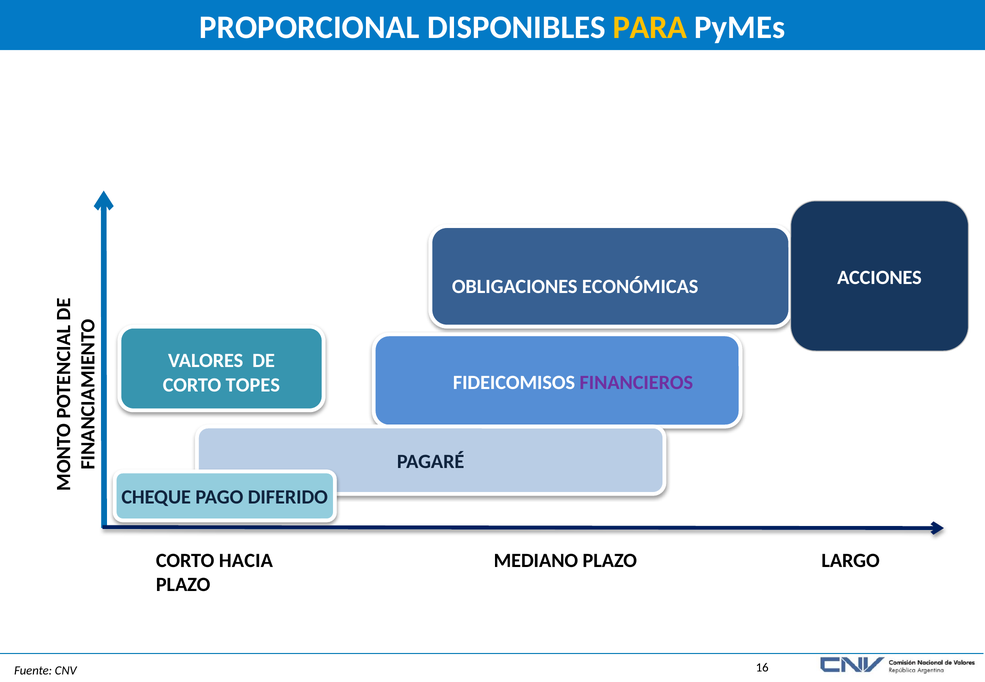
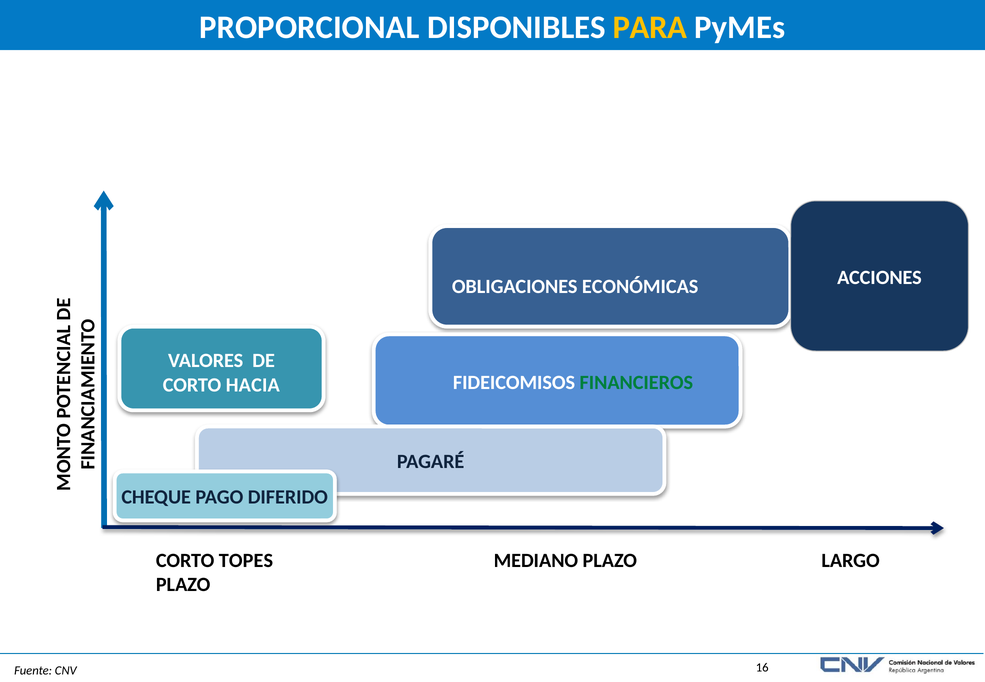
TOPES: TOPES -> HACIA
FINANCIEROS colour: purple -> green
HACIA: HACIA -> TOPES
